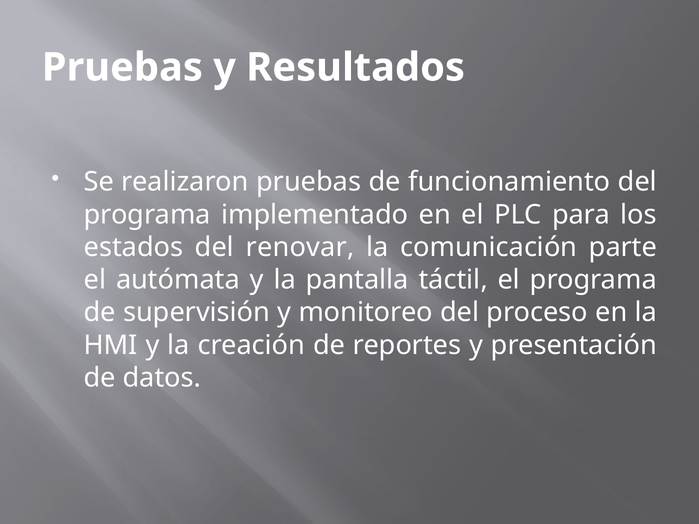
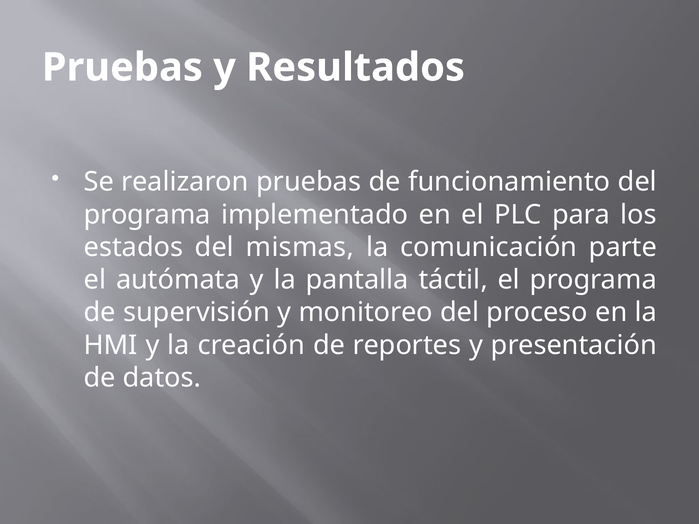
renovar: renovar -> mismas
